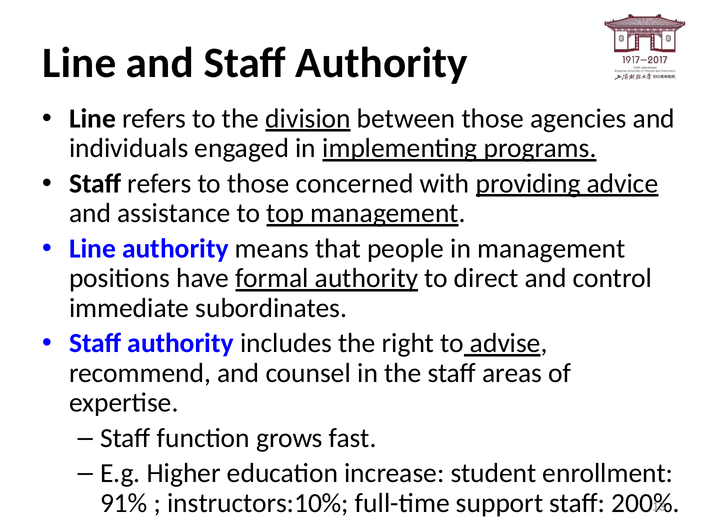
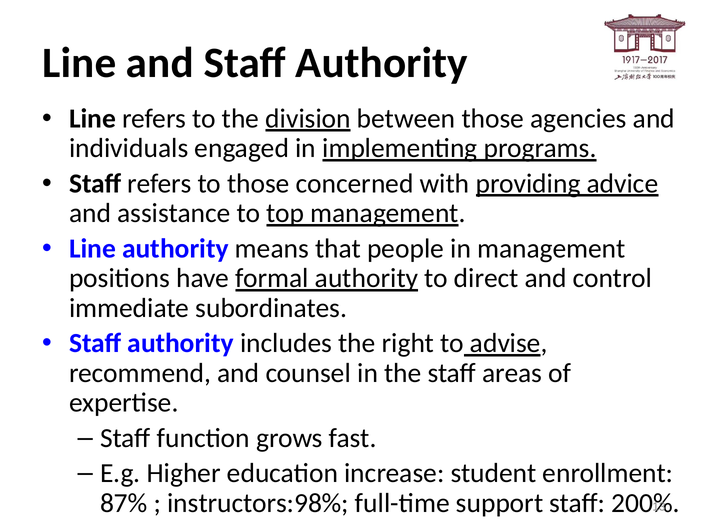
91%: 91% -> 87%
instructors:10%: instructors:10% -> instructors:98%
